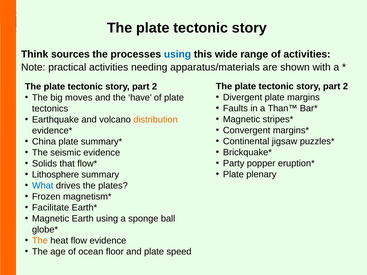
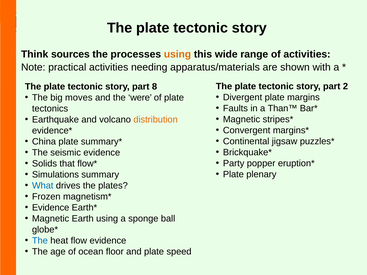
using at (177, 54) colour: blue -> orange
2 at (155, 87): 2 -> 8
have: have -> were
Lithosphere: Lithosphere -> Simulations
Facilitate at (51, 208): Facilitate -> Evidence
The at (40, 241) colour: orange -> blue
